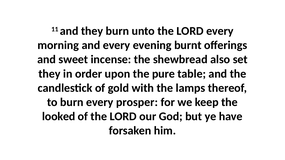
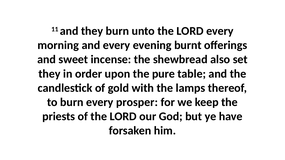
looked: looked -> priests
